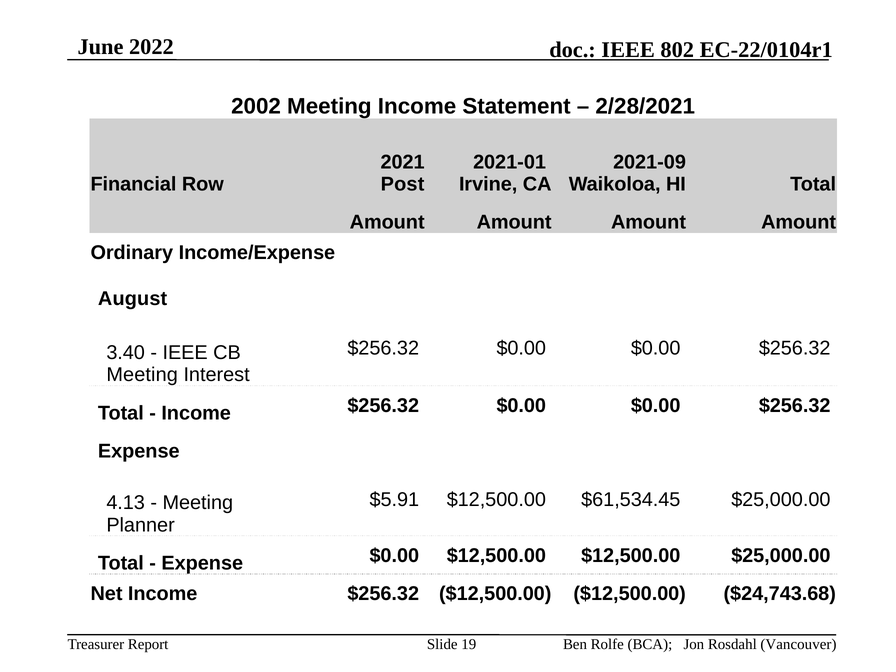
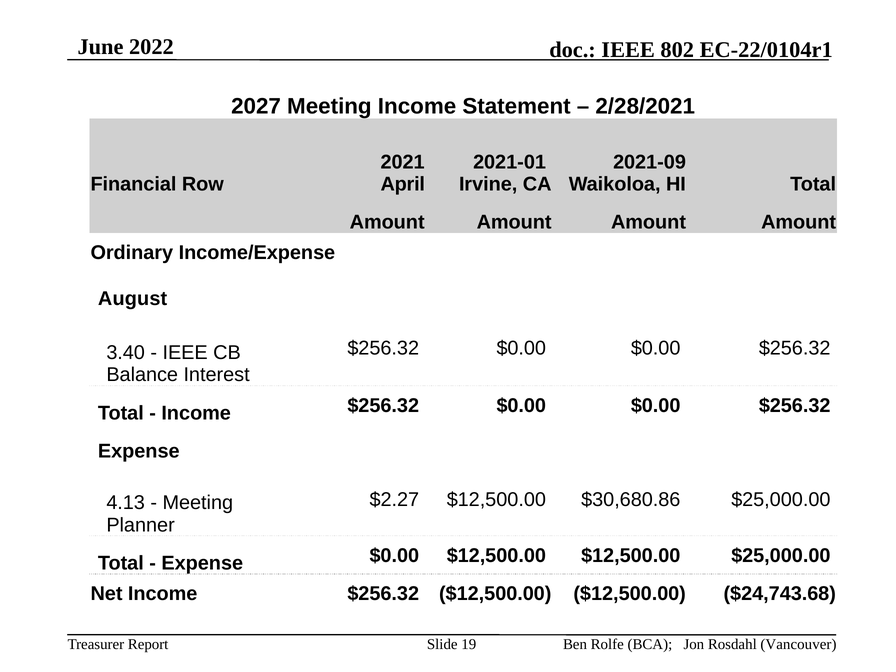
2002: 2002 -> 2027
Post: Post -> April
Meeting at (142, 375): Meeting -> Balance
$5.91: $5.91 -> $2.27
$61,534.45: $61,534.45 -> $30,680.86
